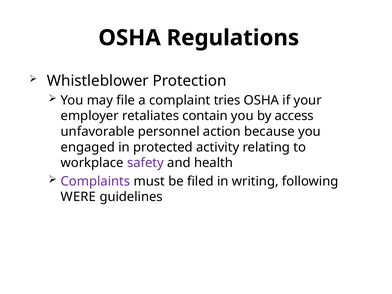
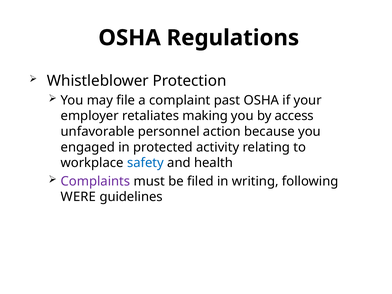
tries: tries -> past
contain: contain -> making
safety colour: purple -> blue
